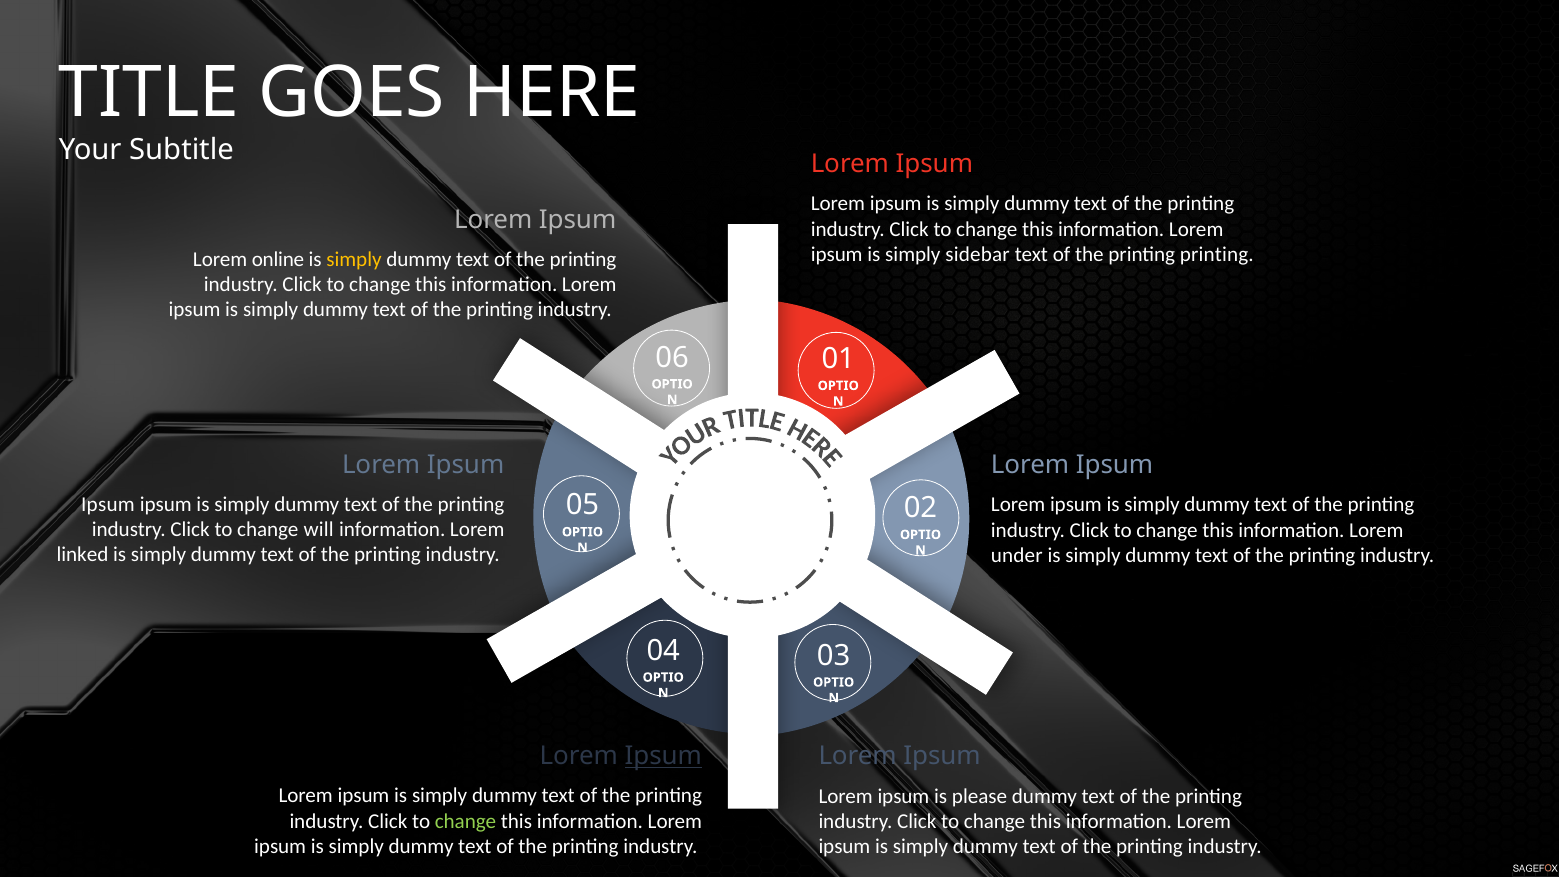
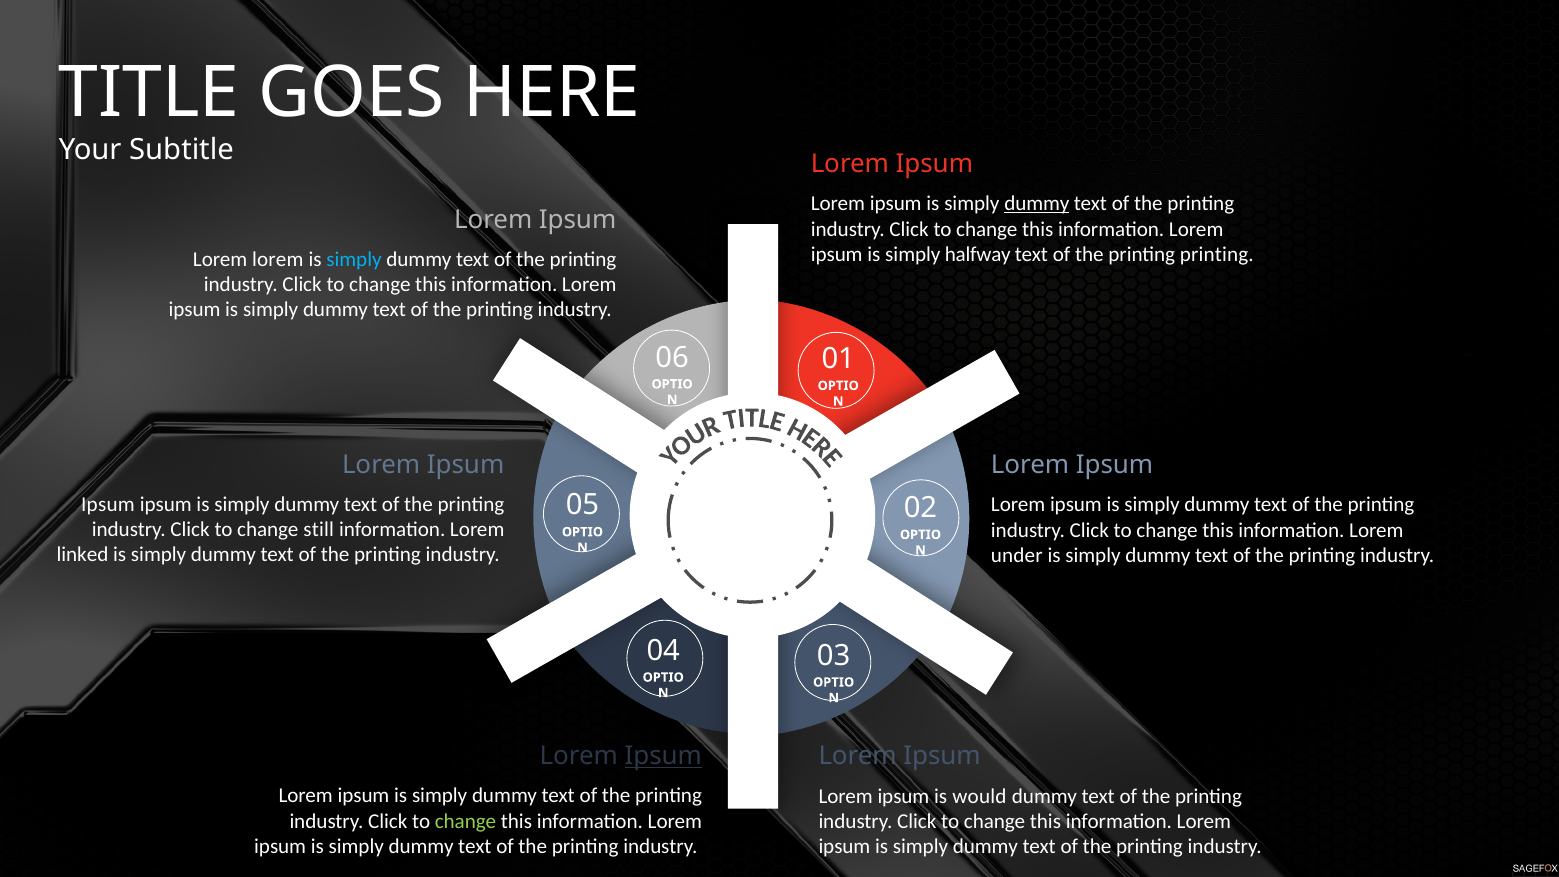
dummy at (1037, 204) underline: none -> present
sidebar: sidebar -> halfway
Lorem online: online -> lorem
simply at (354, 259) colour: yellow -> light blue
will: will -> still
please: please -> would
